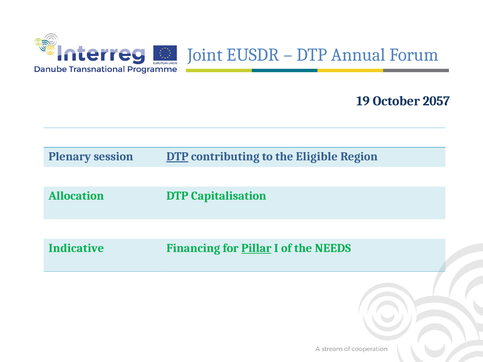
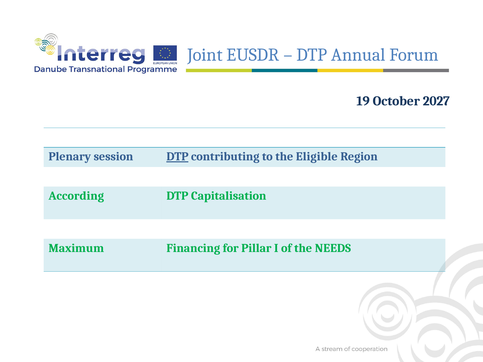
2057: 2057 -> 2027
Allocation: Allocation -> According
Indicative: Indicative -> Maximum
Pillar underline: present -> none
